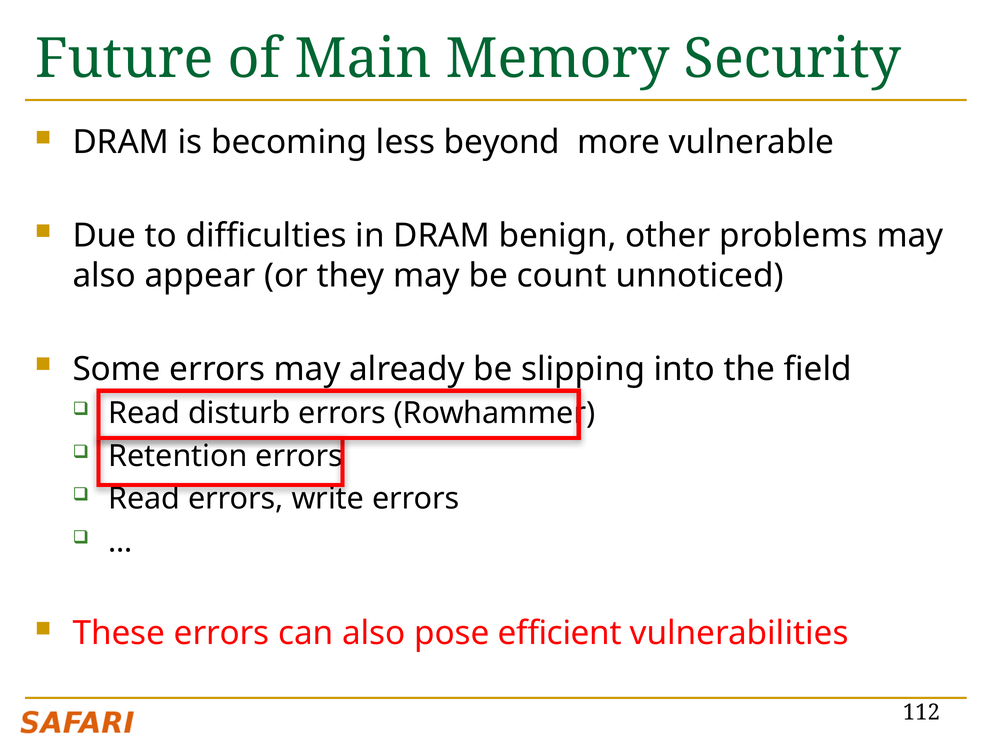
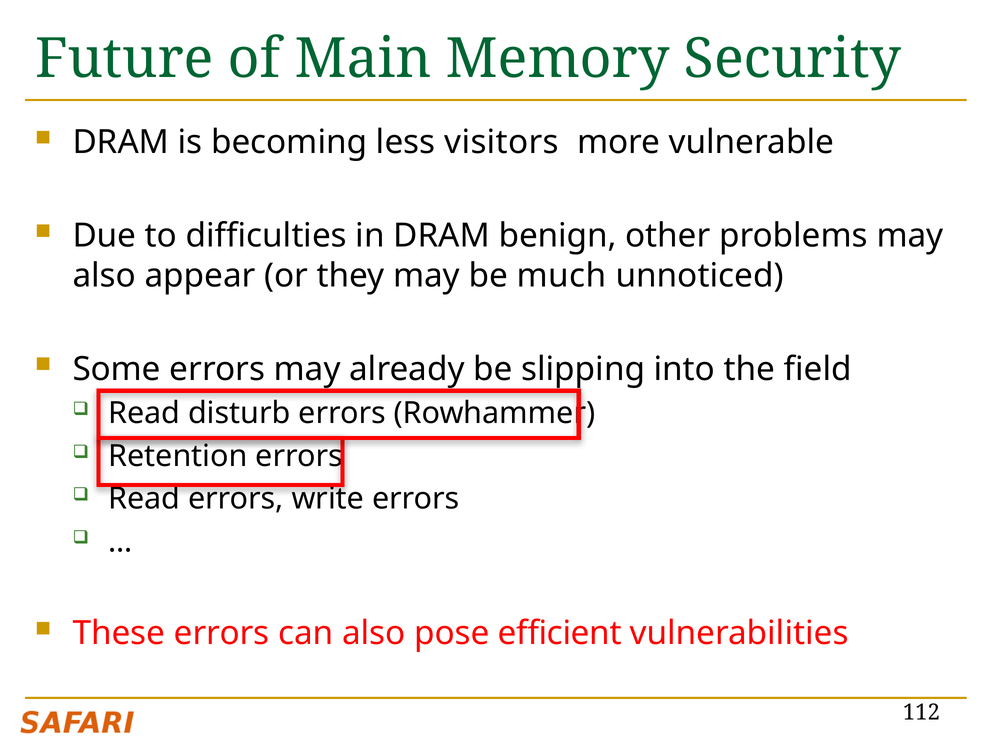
beyond: beyond -> visitors
count: count -> much
